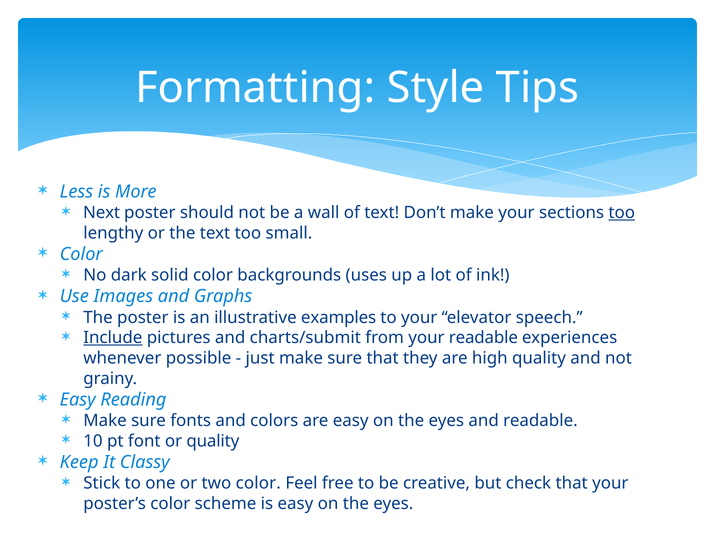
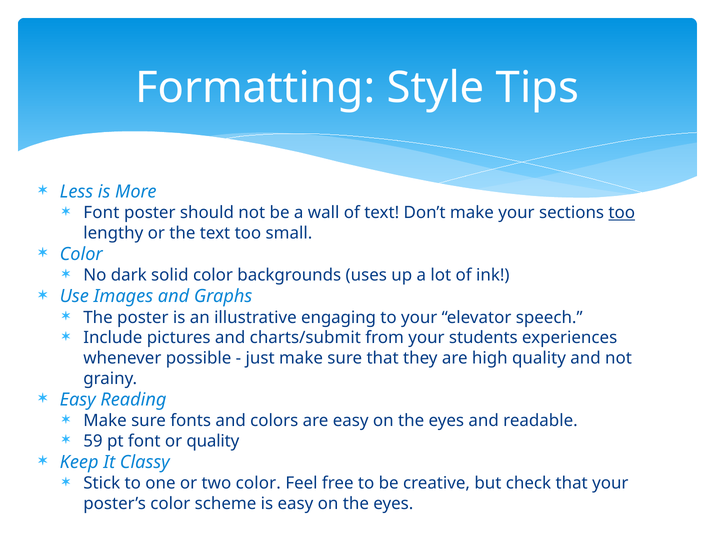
Next at (102, 213): Next -> Font
examples: examples -> engaging
Include underline: present -> none
your readable: readable -> students
10: 10 -> 59
